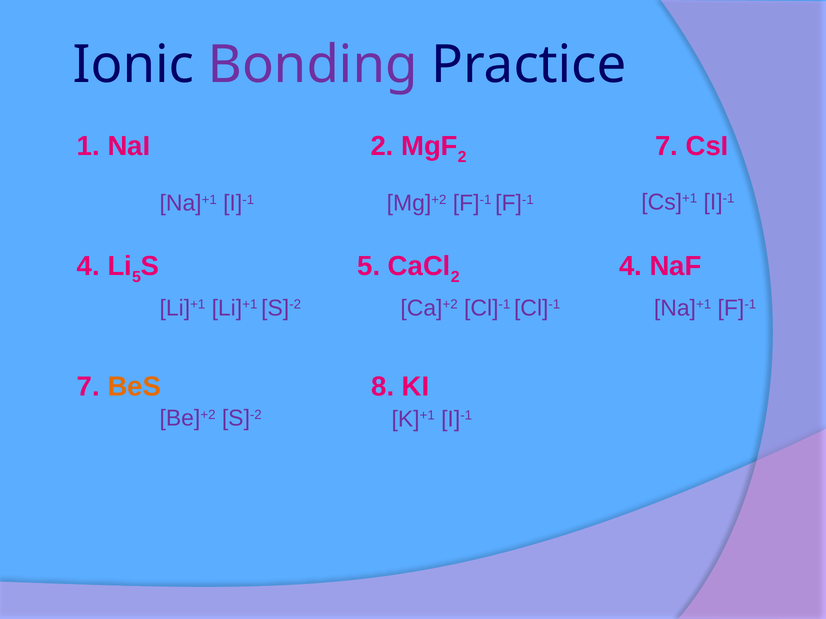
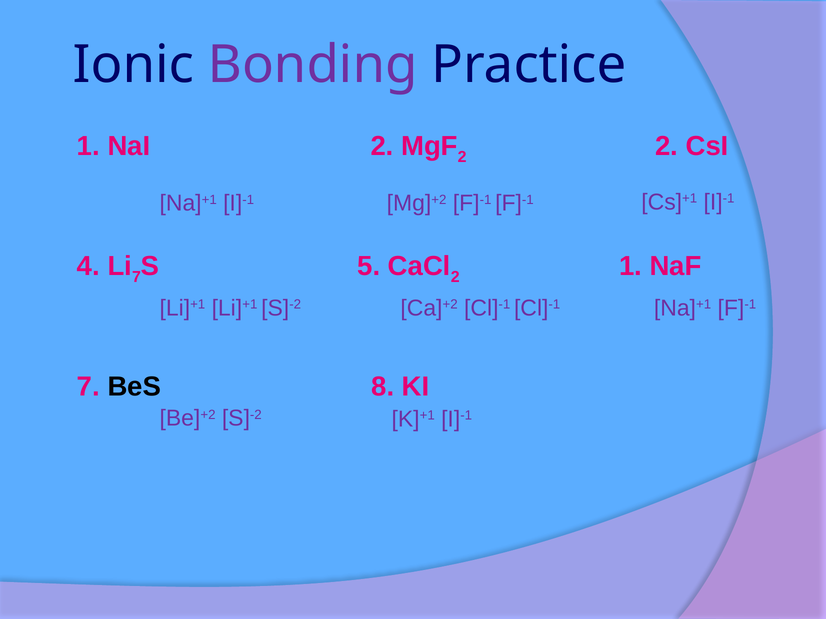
2 7: 7 -> 2
5 at (136, 277): 5 -> 7
2 4: 4 -> 1
BeS colour: orange -> black
